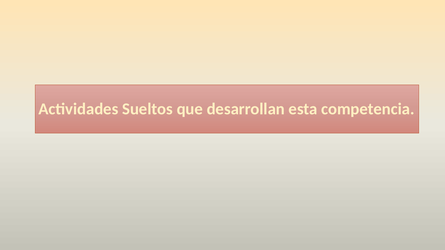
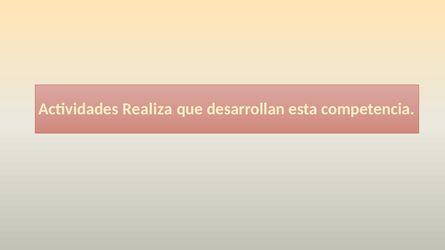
Sueltos: Sueltos -> Realiza
